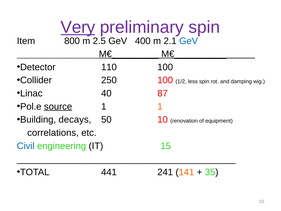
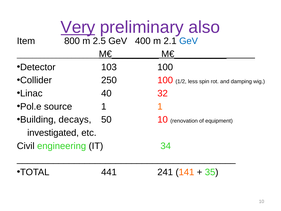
preliminary spin: spin -> also
110: 110 -> 103
87: 87 -> 32
source underline: present -> none
correlations: correlations -> investigated
Civil colour: blue -> black
15: 15 -> 34
